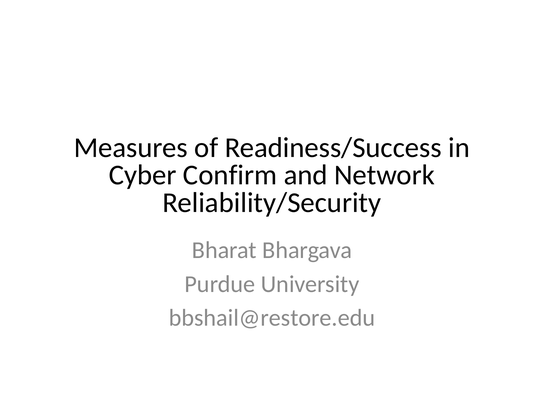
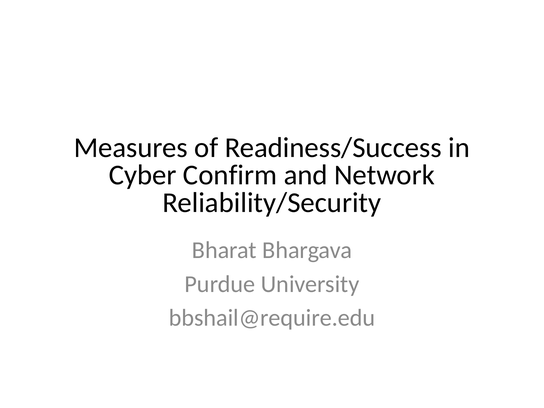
bbshail@restore.edu: bbshail@restore.edu -> bbshail@require.edu
